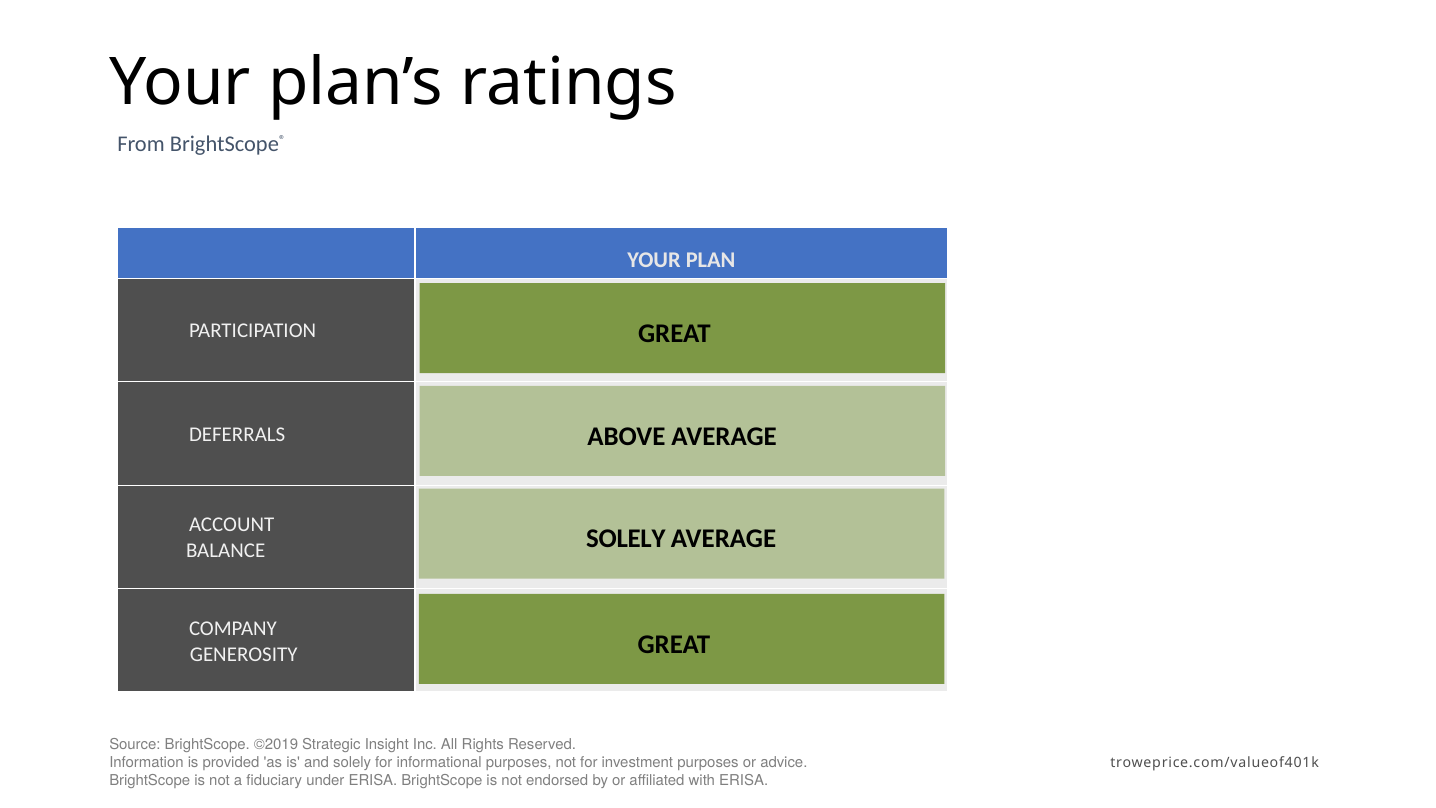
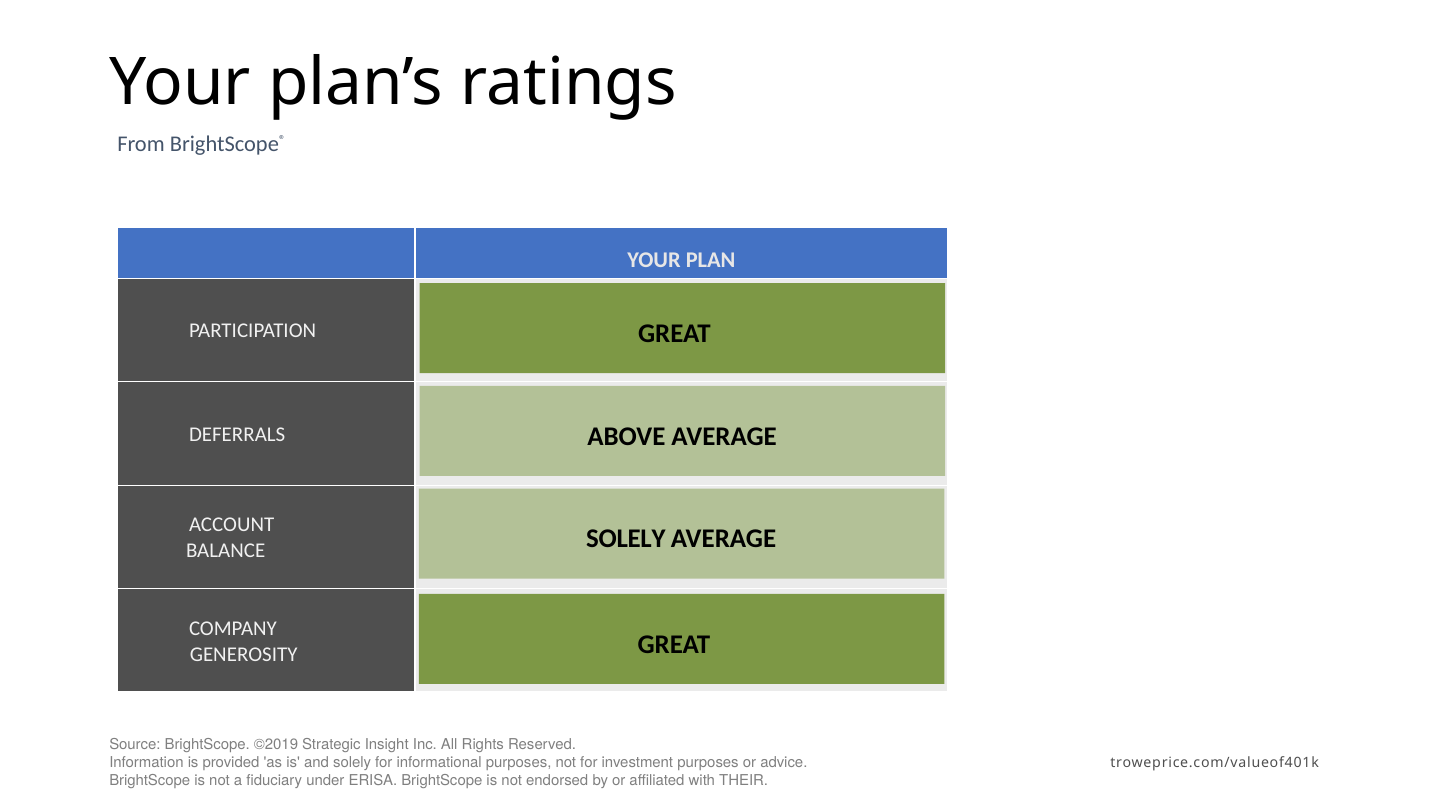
with ERISA: ERISA -> THEIR
